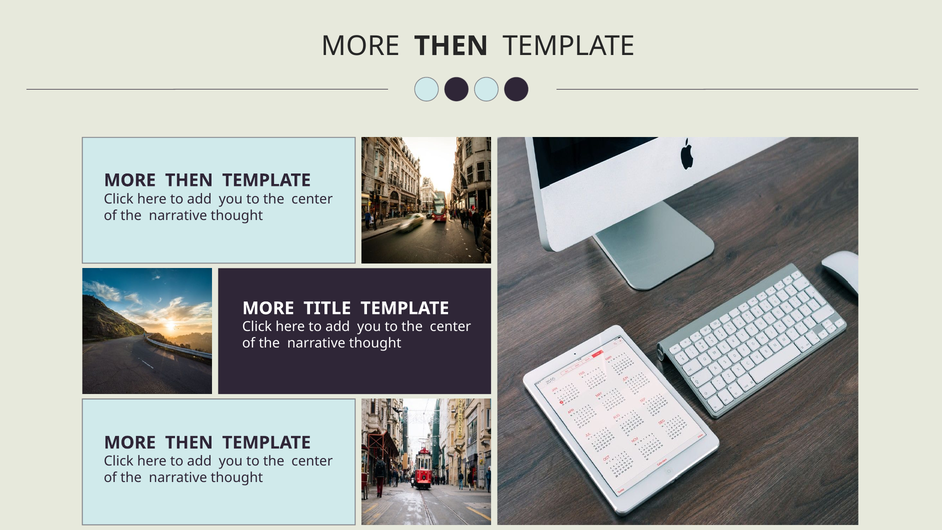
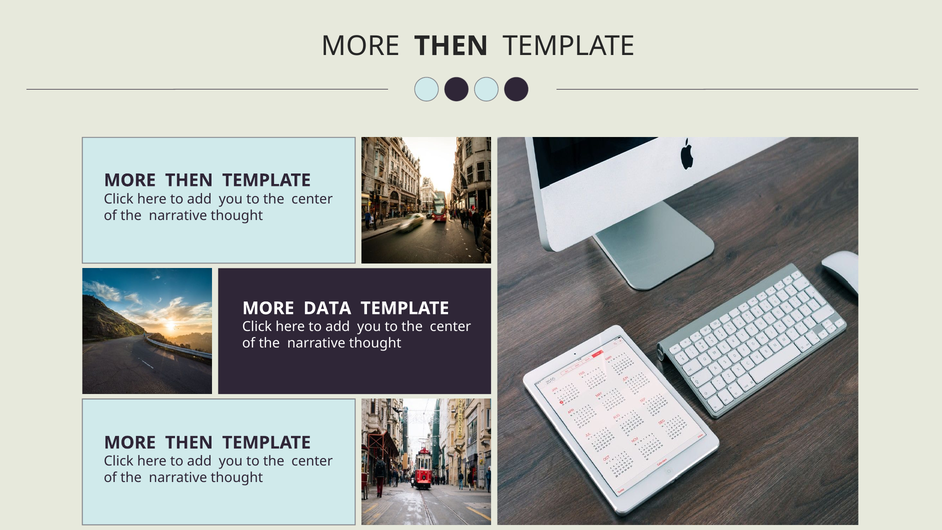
TITLE: TITLE -> DATA
